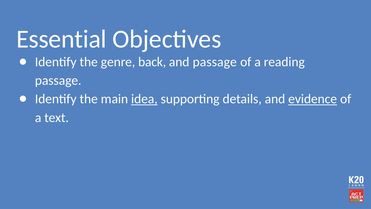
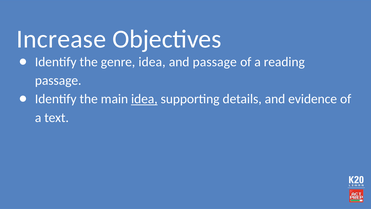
Essential: Essential -> Increase
genre back: back -> idea
evidence underline: present -> none
